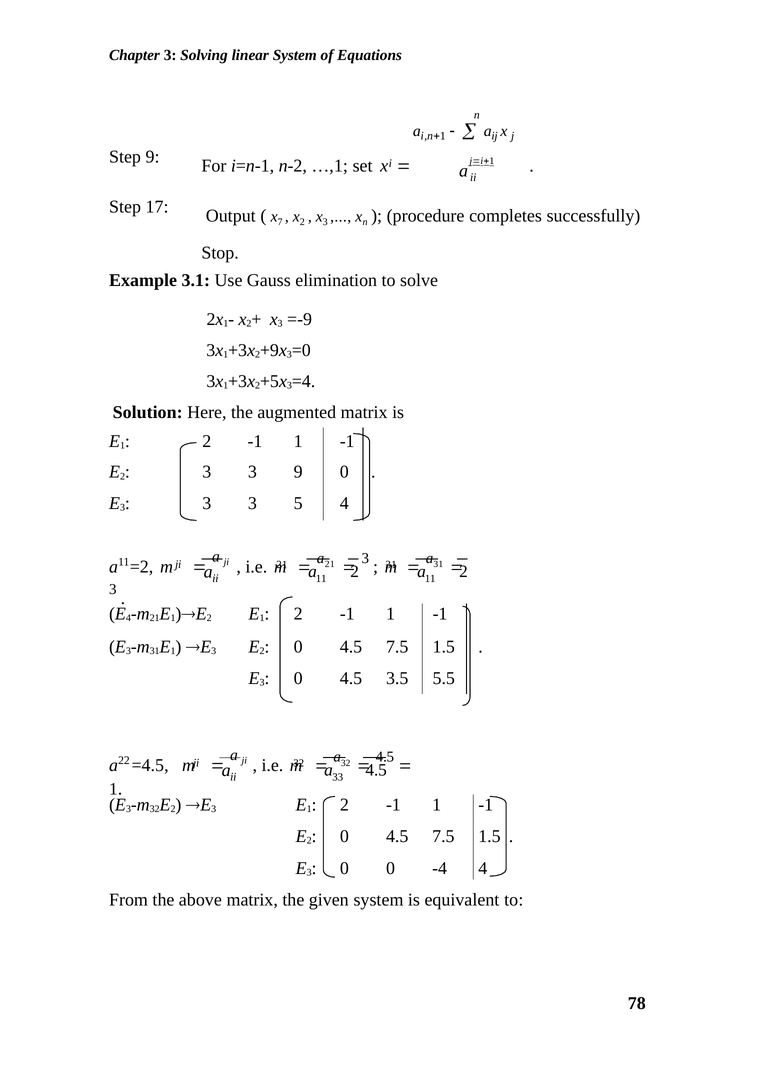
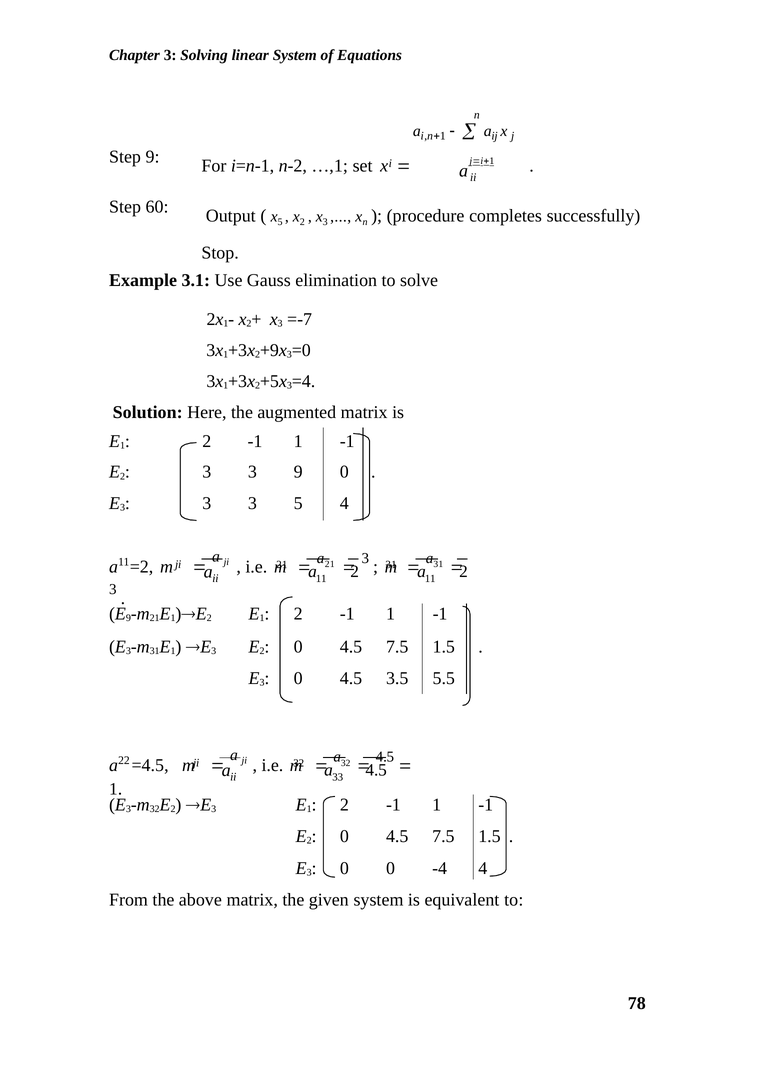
17: 17 -> 60
x 7: 7 -> 5
=-9: =-9 -> =-7
4 at (128, 618): 4 -> 9
